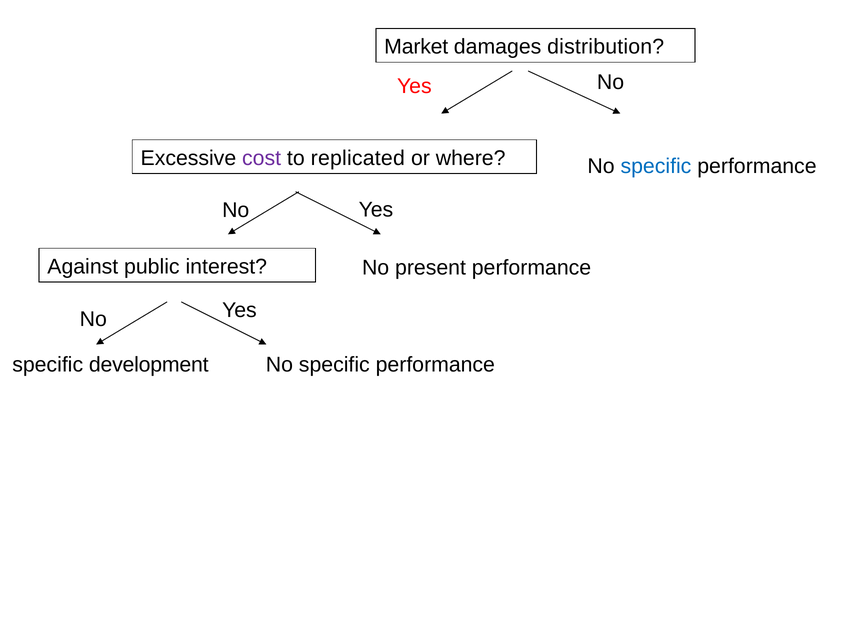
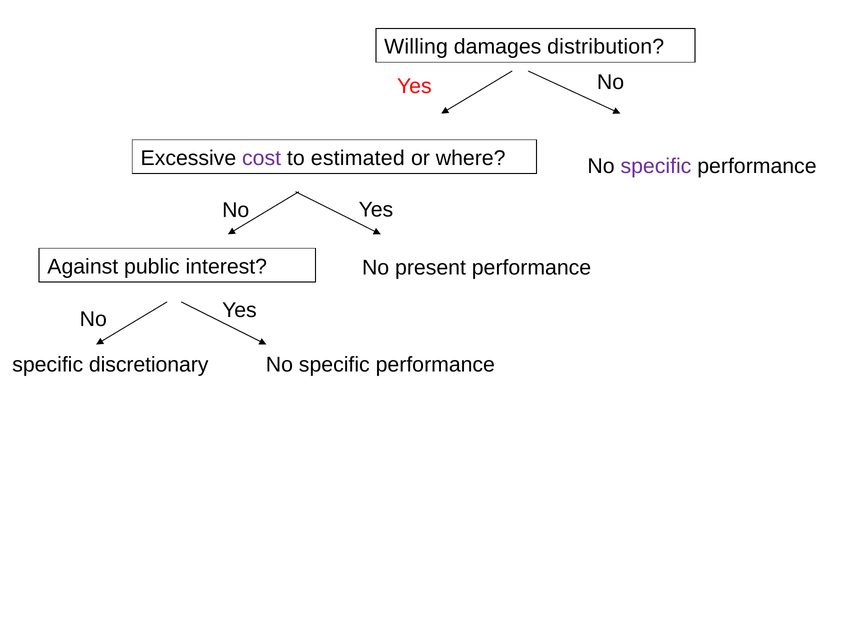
Market: Market -> Willing
replicated: replicated -> estimated
specific at (656, 166) colour: blue -> purple
development: development -> discretionary
